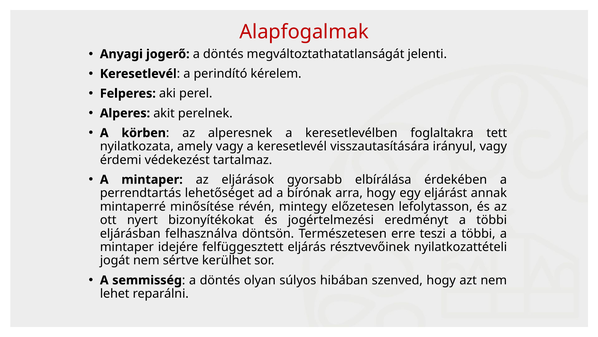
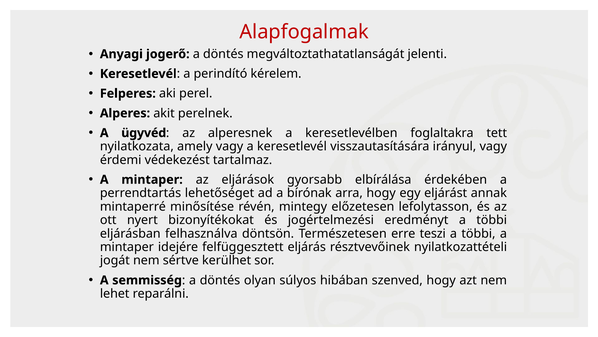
körben: körben -> ügyvéd
